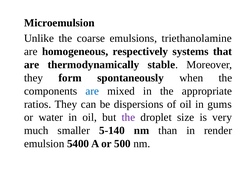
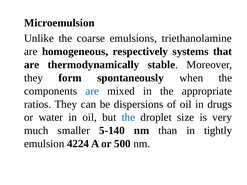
gums: gums -> drugs
the at (128, 118) colour: purple -> blue
render: render -> tightly
5400: 5400 -> 4224
